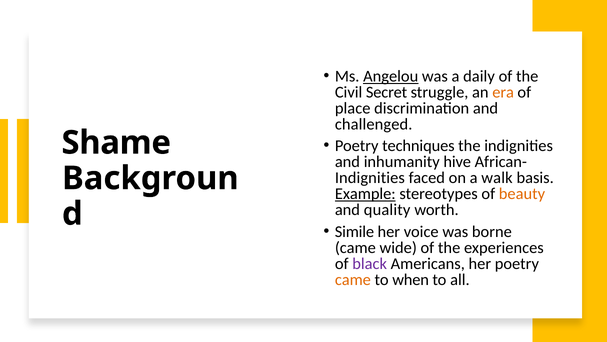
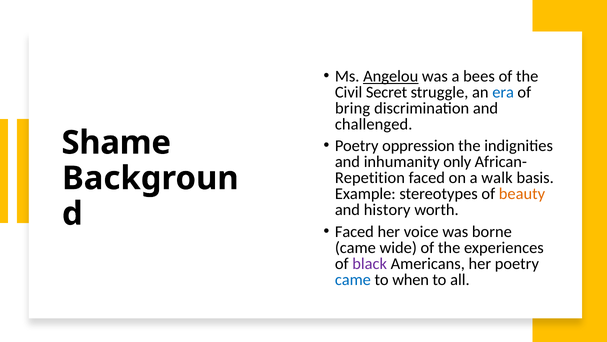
daily: daily -> bees
era colour: orange -> blue
place: place -> bring
techniques: techniques -> oppression
hive: hive -> only
Indignities at (370, 178): Indignities -> Repetition
Example underline: present -> none
quality: quality -> history
Simile at (354, 231): Simile -> Faced
came at (353, 279) colour: orange -> blue
